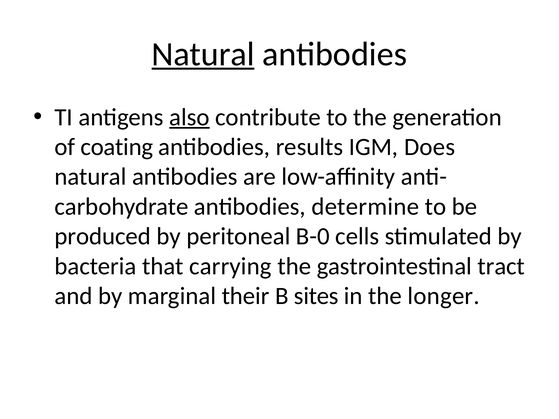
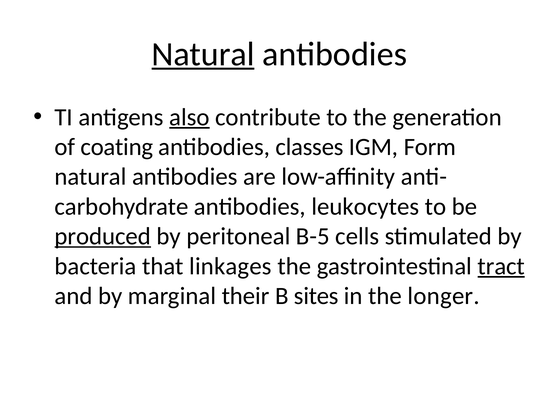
results: results -> classes
Does: Does -> Form
determine: determine -> leukocytes
produced underline: none -> present
B-0: B-0 -> B-5
carrying: carrying -> linkages
tract underline: none -> present
